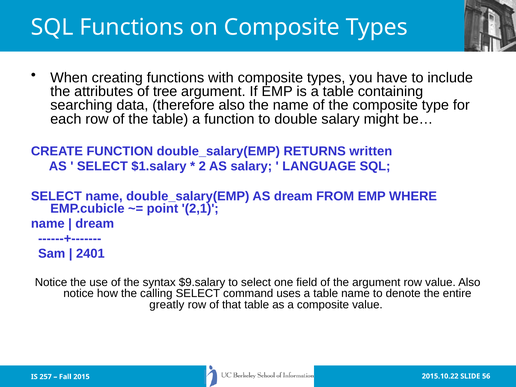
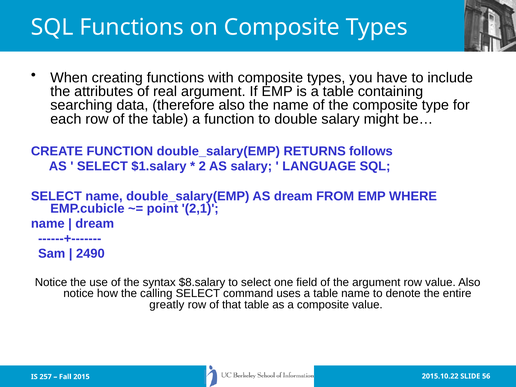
tree: tree -> real
written: written -> follows
2401: 2401 -> 2490
$9.salary: $9.salary -> $8.salary
